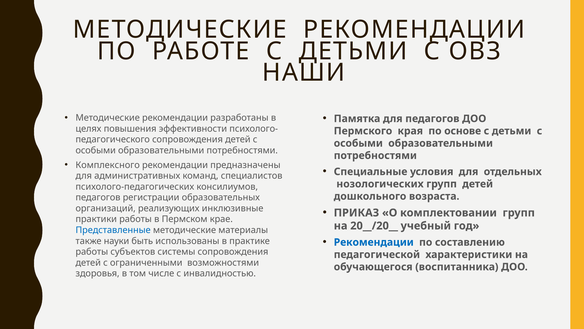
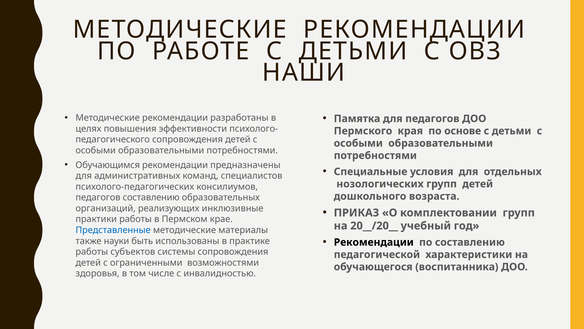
Комплексного: Комплексного -> Обучающимся
педагогов регистрации: регистрации -> составлению
Рекомендации at (374, 242) colour: blue -> black
